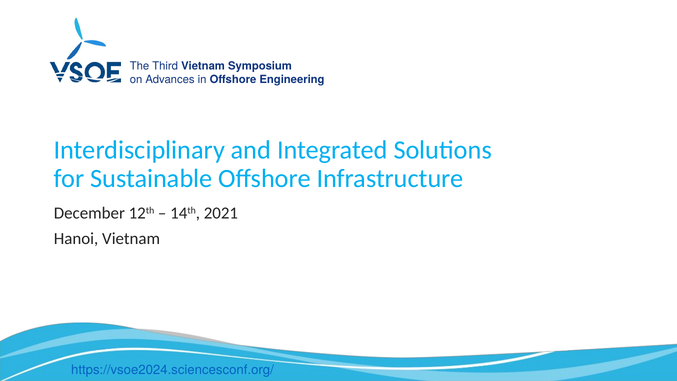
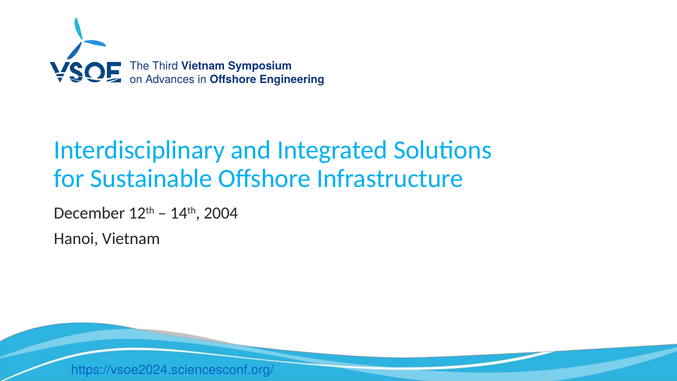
2021: 2021 -> 2004
